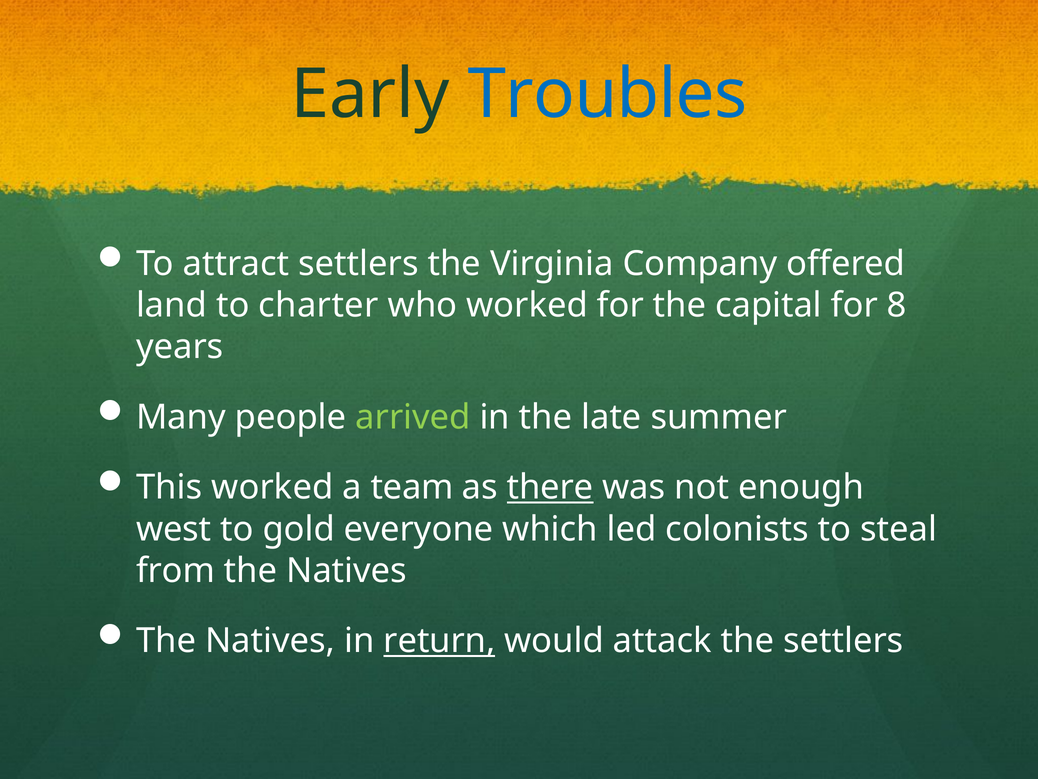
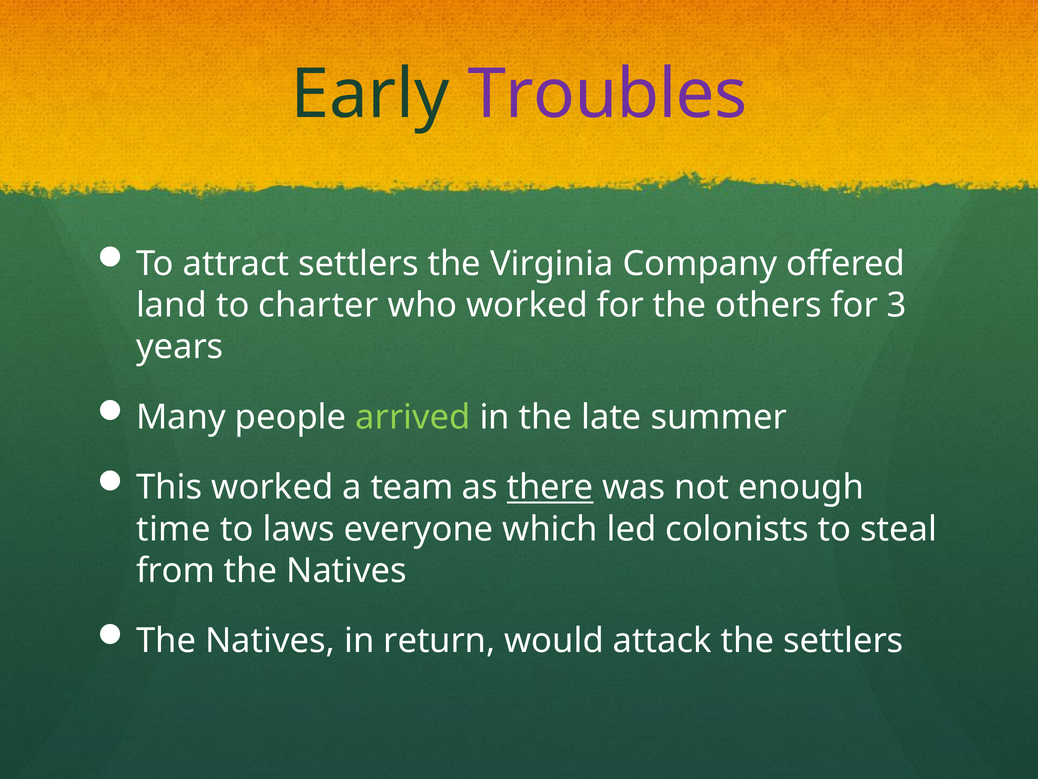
Troubles colour: blue -> purple
capital: capital -> others
8: 8 -> 3
west: west -> time
gold: gold -> laws
return underline: present -> none
